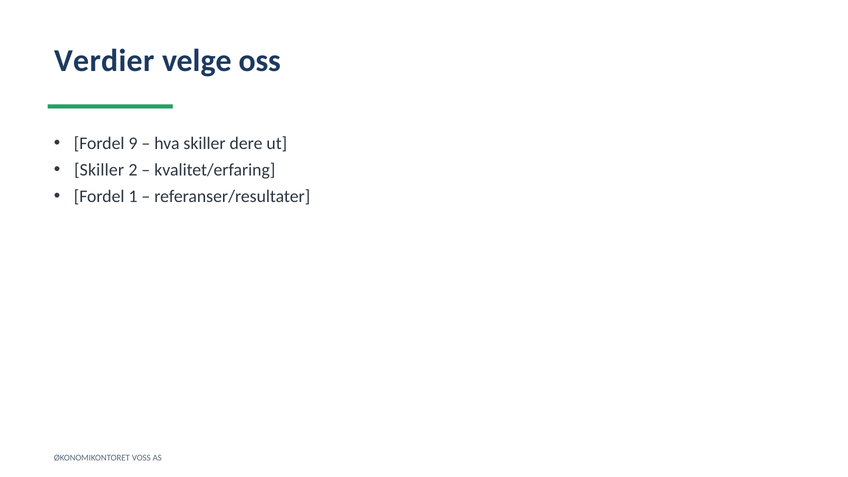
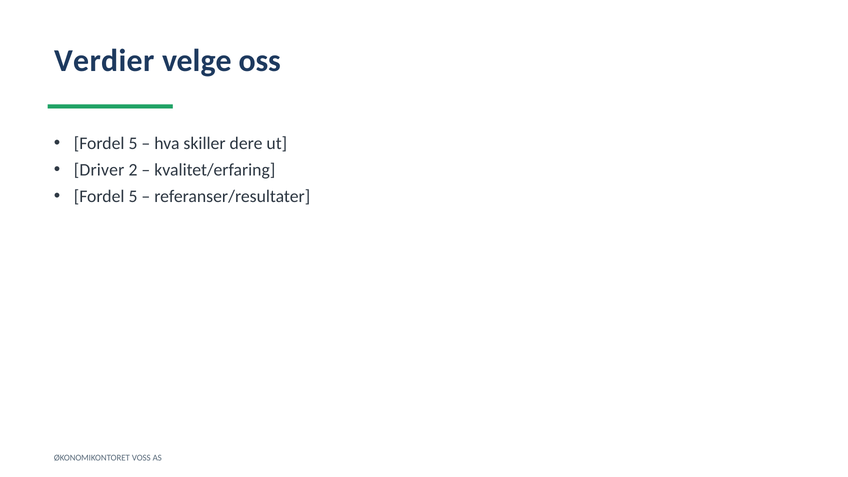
9 at (133, 144): 9 -> 5
Skiller at (99, 170): Skiller -> Driver
1 at (133, 197): 1 -> 5
